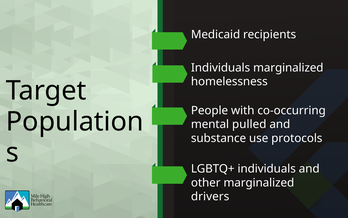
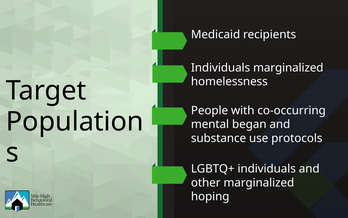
pulled: pulled -> began
drivers: drivers -> hoping
